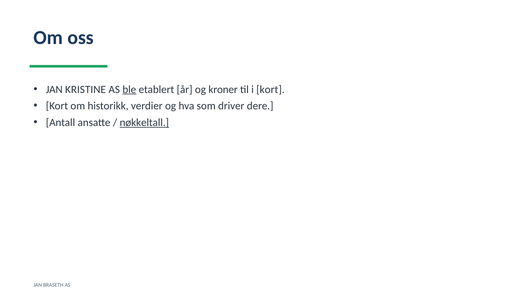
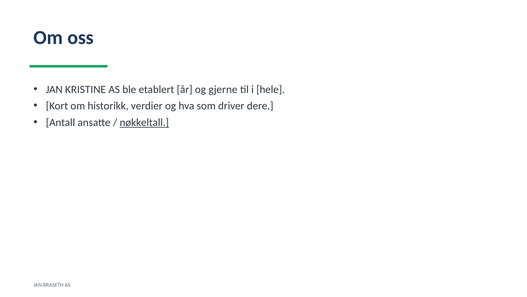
ble underline: present -> none
kroner: kroner -> gjerne
i kort: kort -> hele
